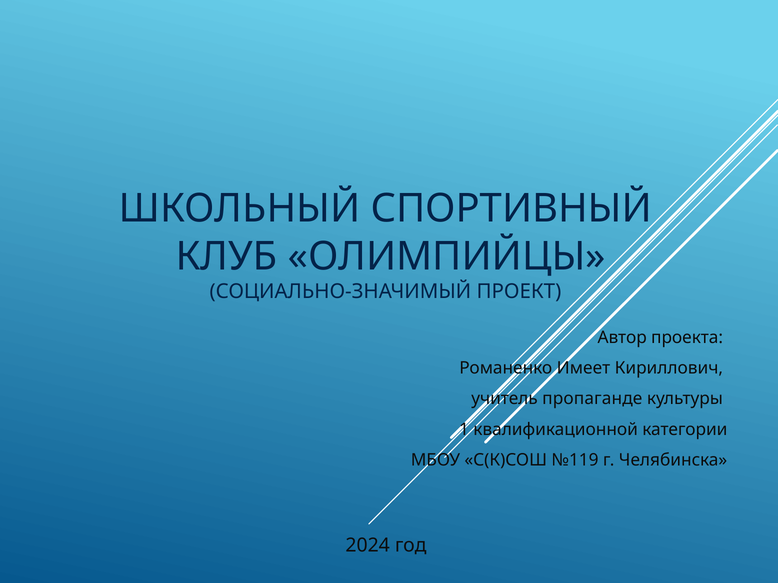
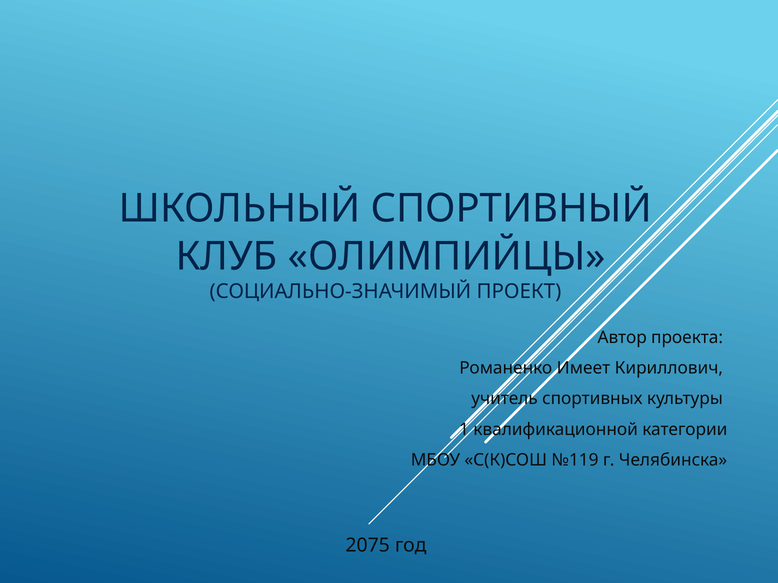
пропаганде: пропаганде -> спортивных
2024: 2024 -> 2075
